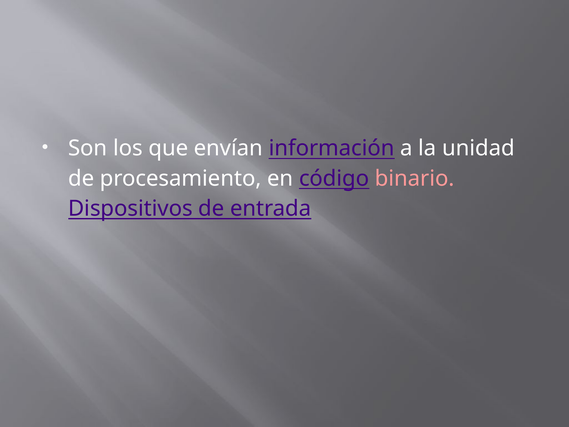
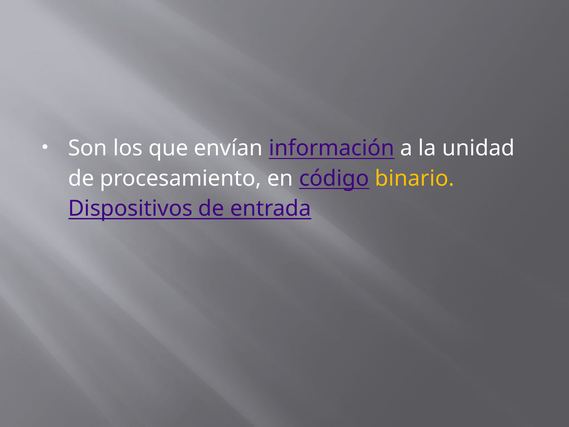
binario colour: pink -> yellow
